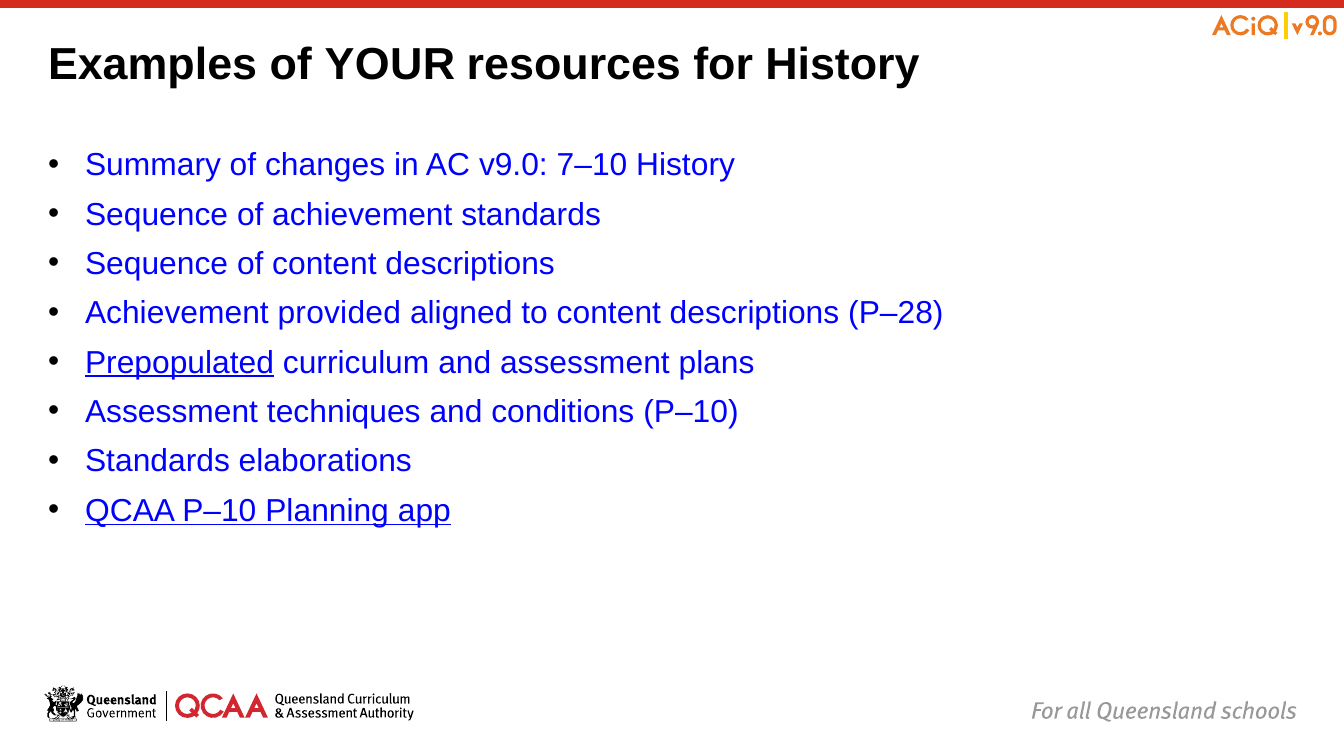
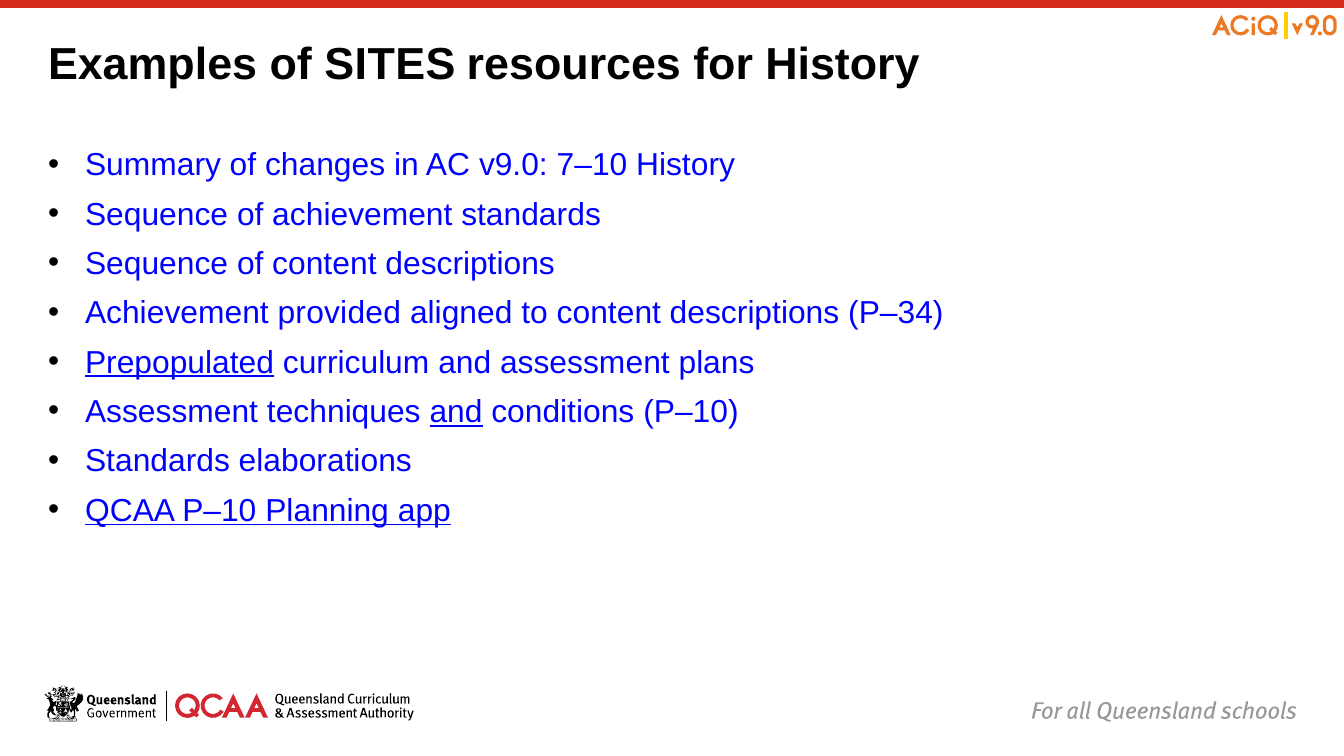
YOUR: YOUR -> SITES
P–28: P–28 -> P–34
and at (456, 412) underline: none -> present
